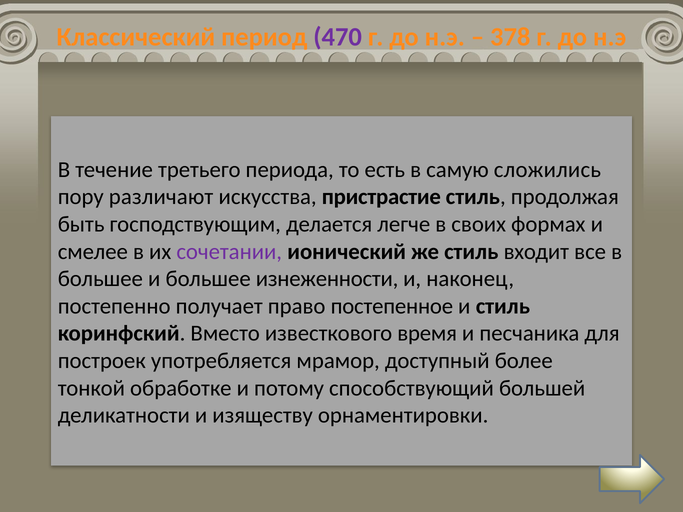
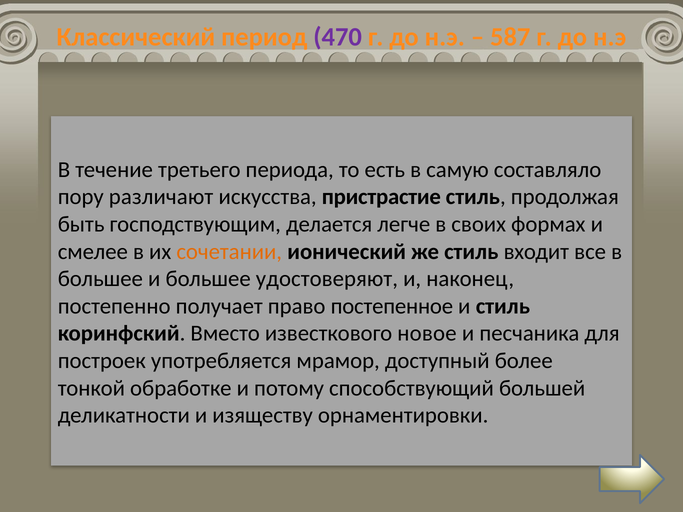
378: 378 -> 587
сложились: сложились -> составляло
сочетании colour: purple -> orange
изнеженности: изнеженности -> удостоверяют
время: время -> новое
